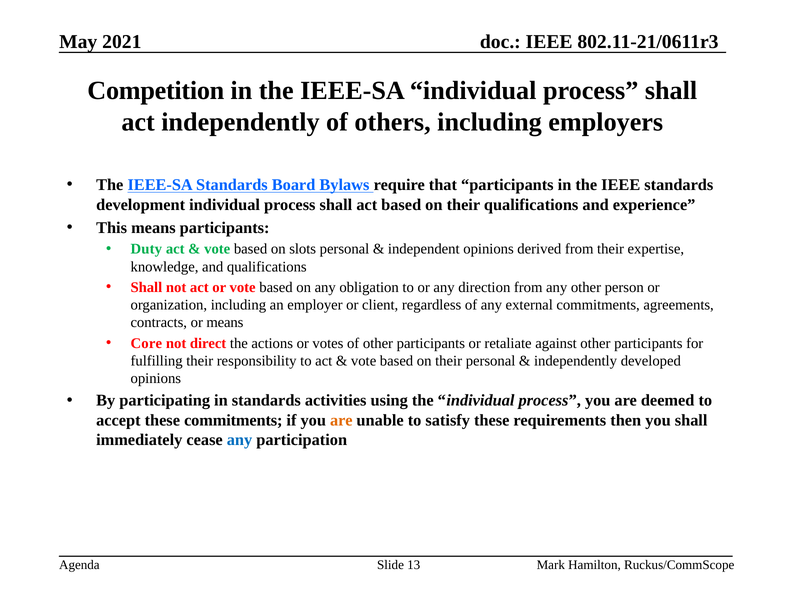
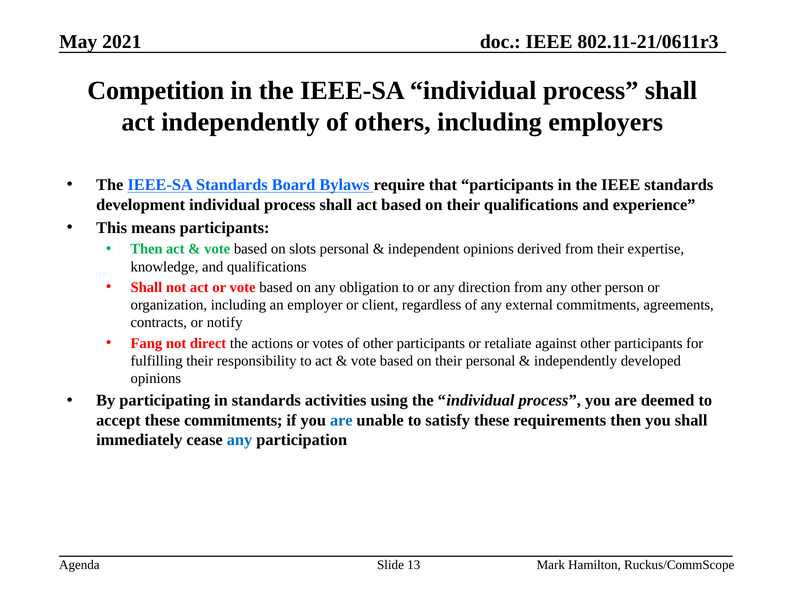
Duty at (146, 249): Duty -> Then
or means: means -> notify
Core: Core -> Fang
are at (341, 420) colour: orange -> blue
